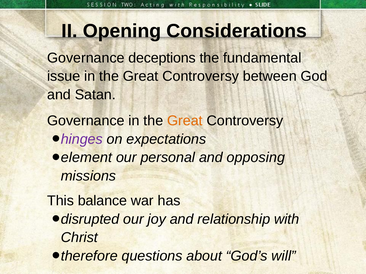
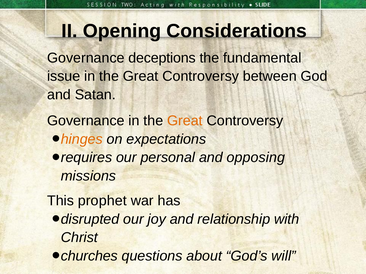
hinges colour: purple -> orange
element: element -> requires
balance: balance -> prophet
therefore: therefore -> churches
